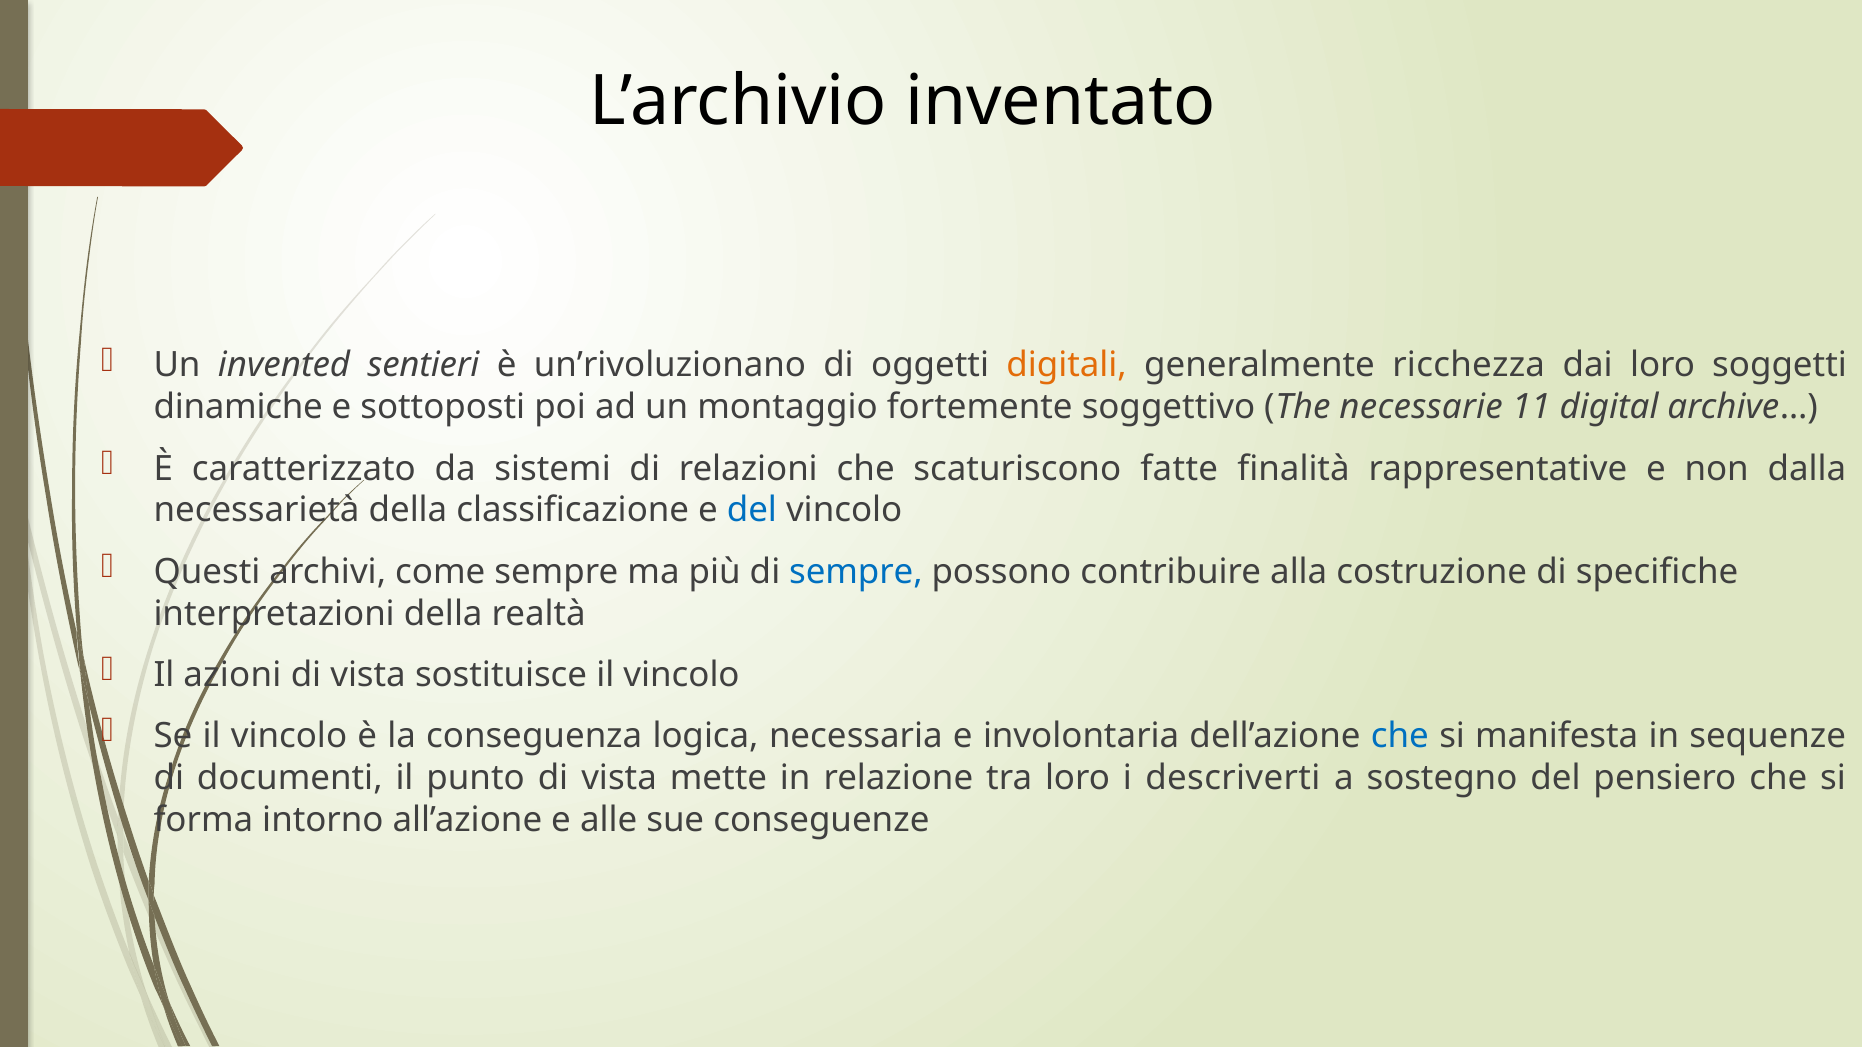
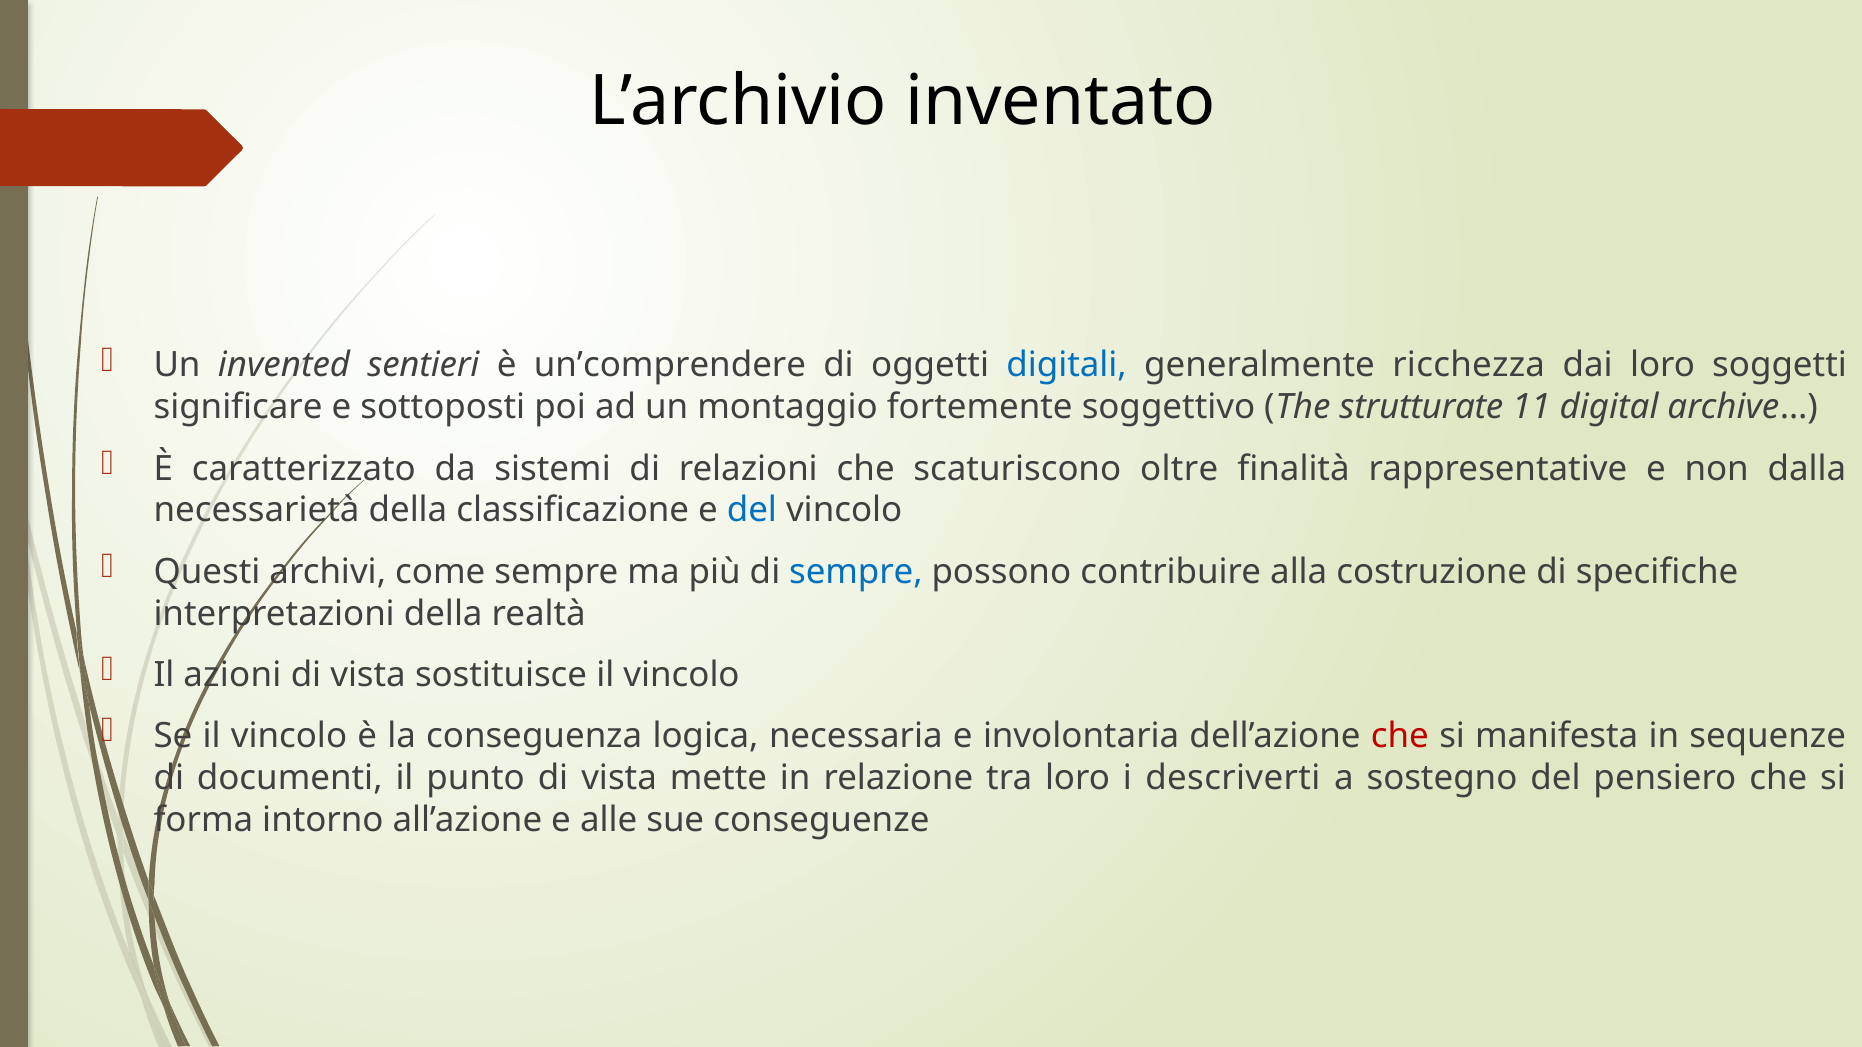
un’rivoluzionano: un’rivoluzionano -> un’comprendere
digitali colour: orange -> blue
dinamiche: dinamiche -> significare
necessarie: necessarie -> strutturate
fatte: fatte -> oltre
che at (1400, 736) colour: blue -> red
